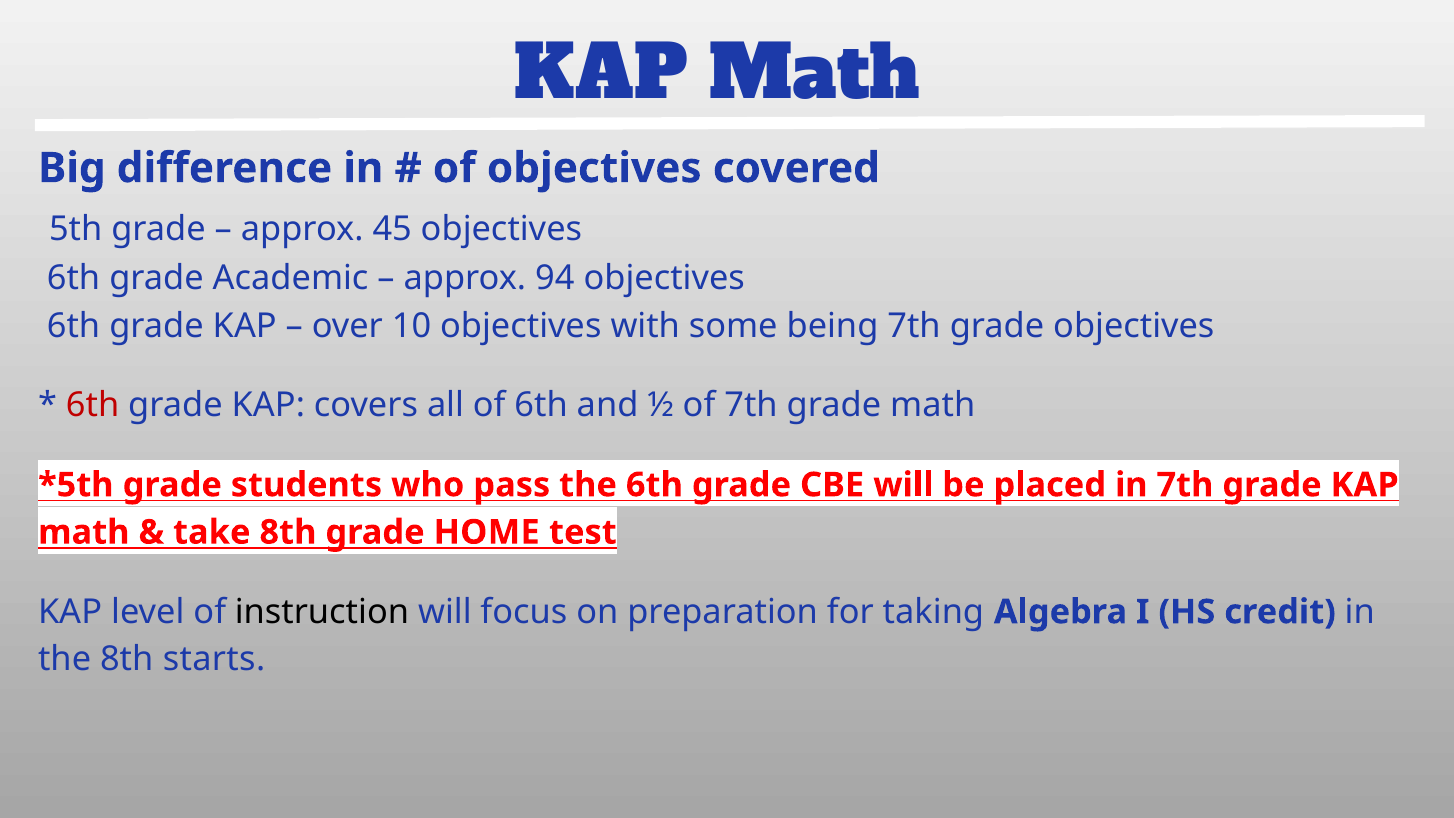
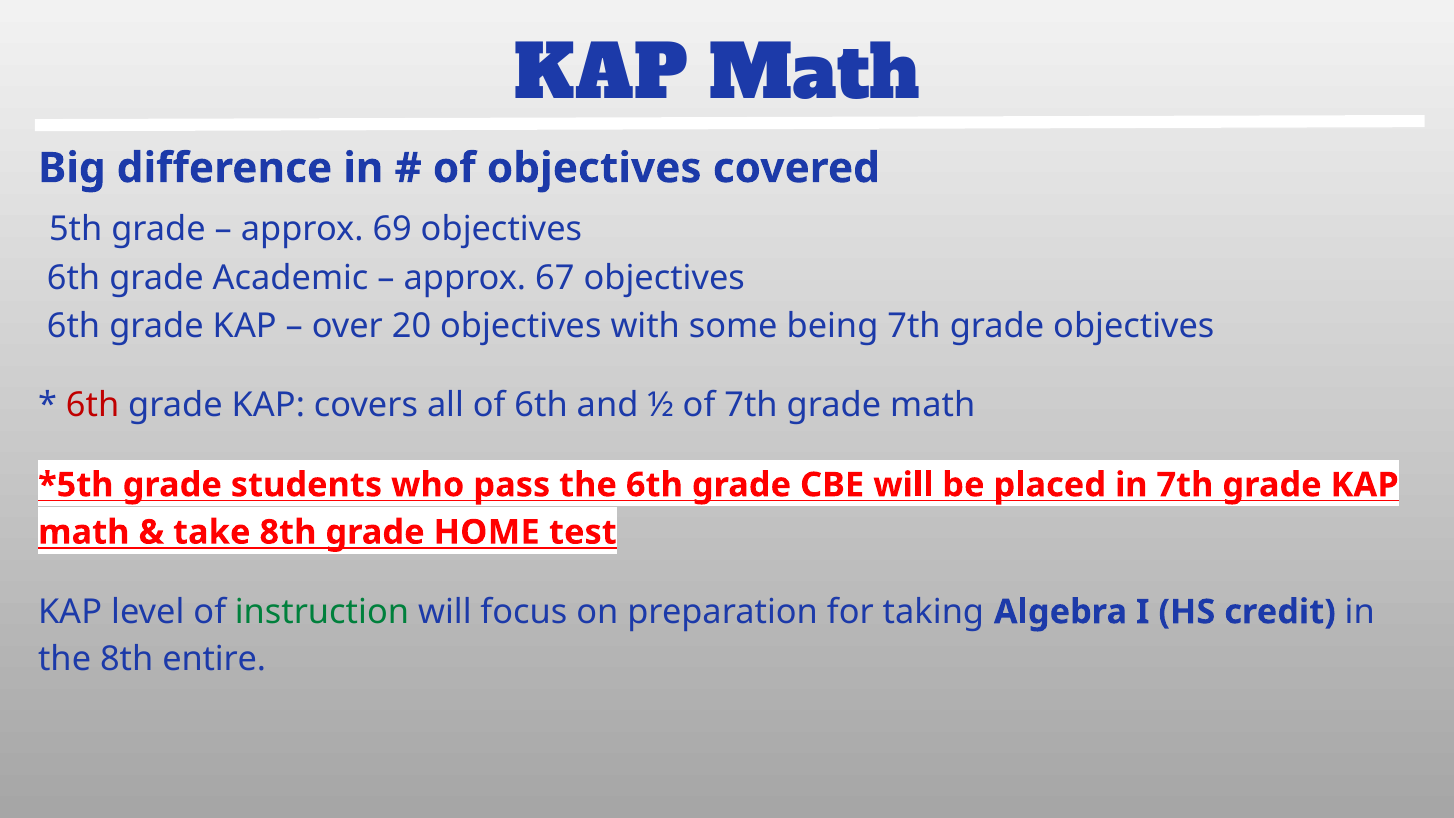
45: 45 -> 69
94: 94 -> 67
10: 10 -> 20
instruction colour: black -> green
starts: starts -> entire
